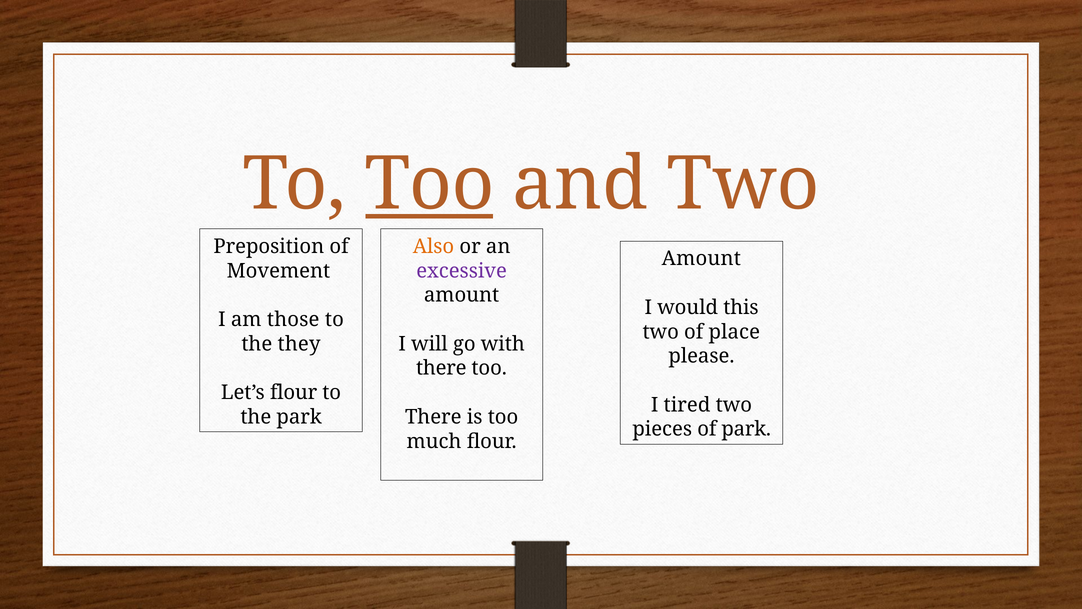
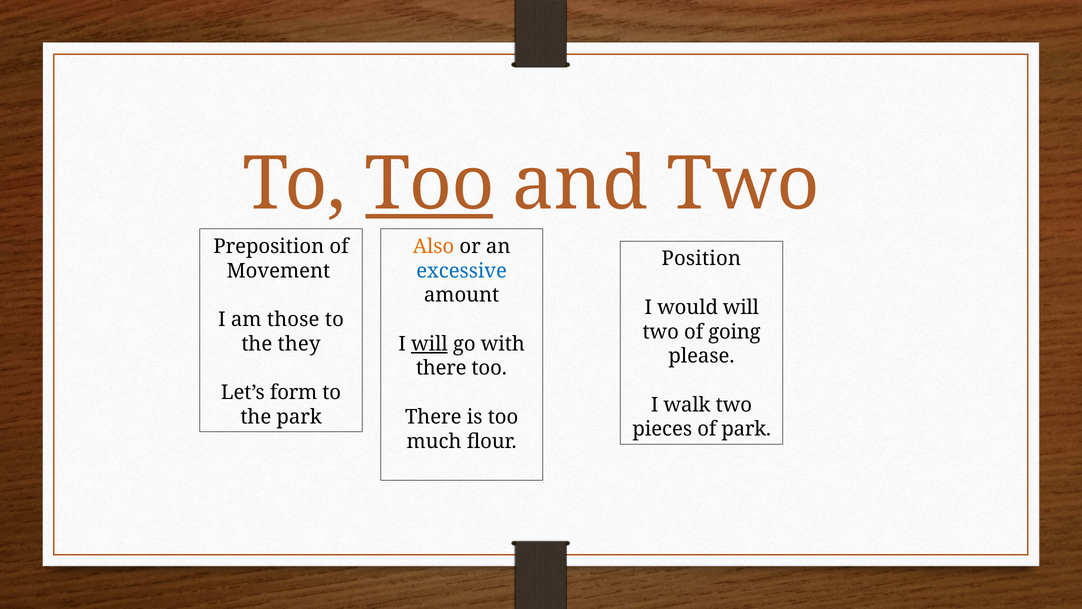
Amount at (701, 259): Amount -> Position
excessive colour: purple -> blue
would this: this -> will
place: place -> going
will at (429, 344) underline: none -> present
Let’s flour: flour -> form
tired: tired -> walk
